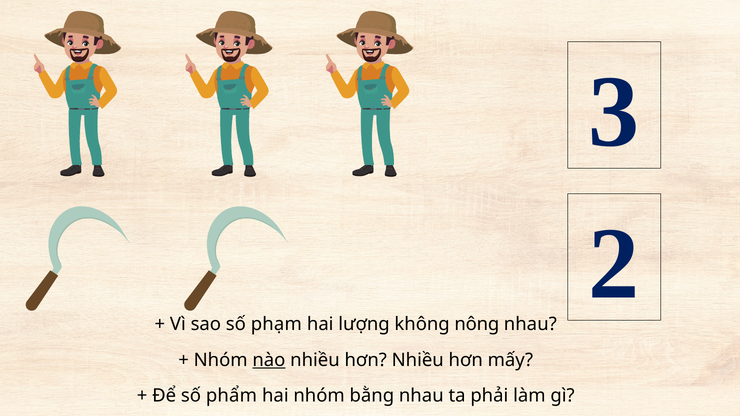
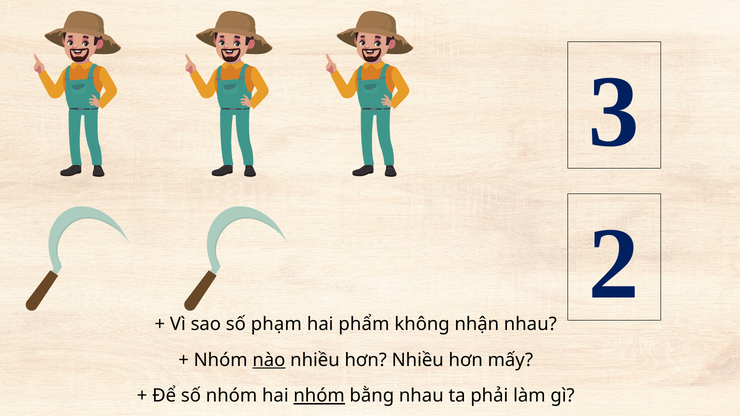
lượng: lượng -> phẩm
nông: nông -> nhận
số phẩm: phẩm -> nhóm
nhóm at (319, 396) underline: none -> present
